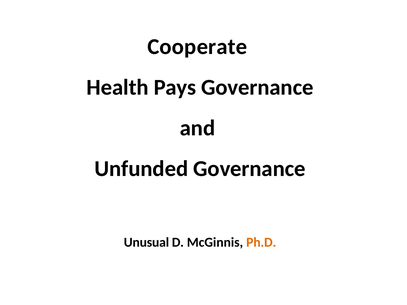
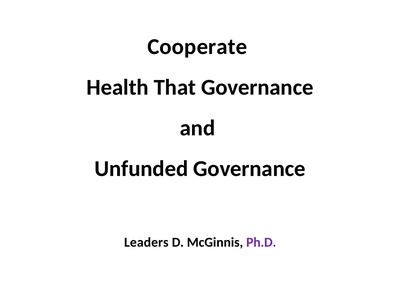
Pays: Pays -> That
Unusual: Unusual -> Leaders
Ph.D colour: orange -> purple
